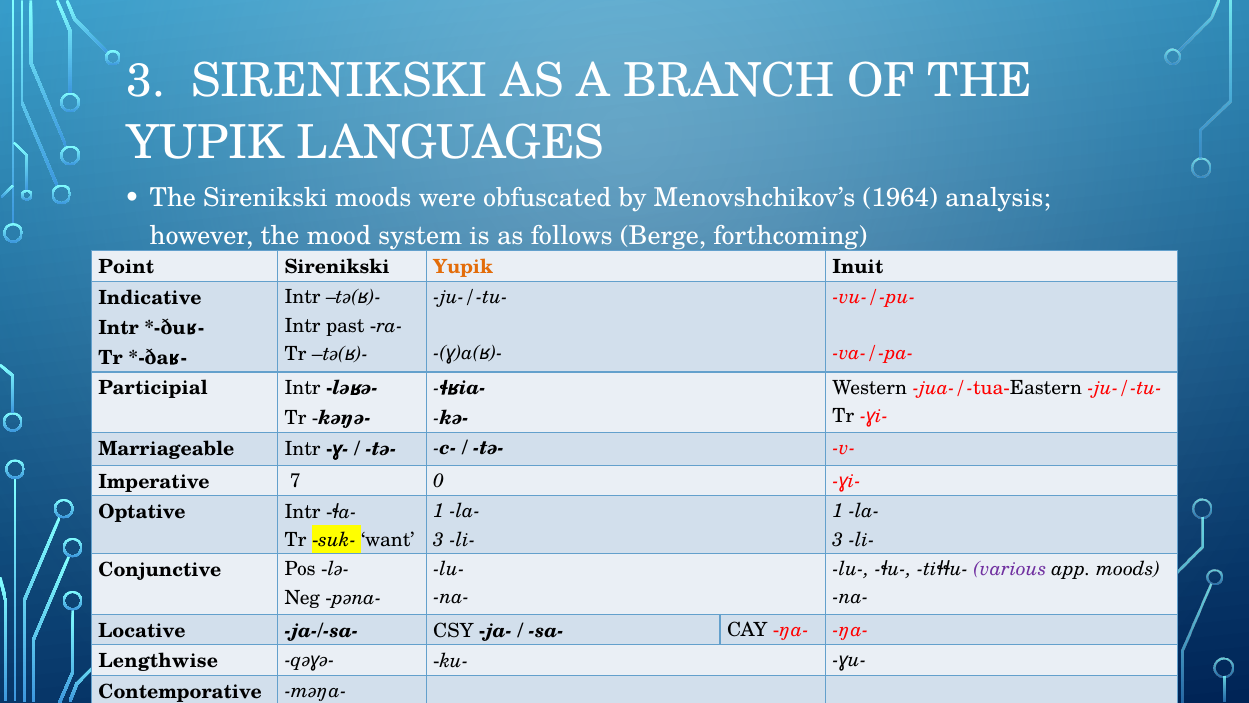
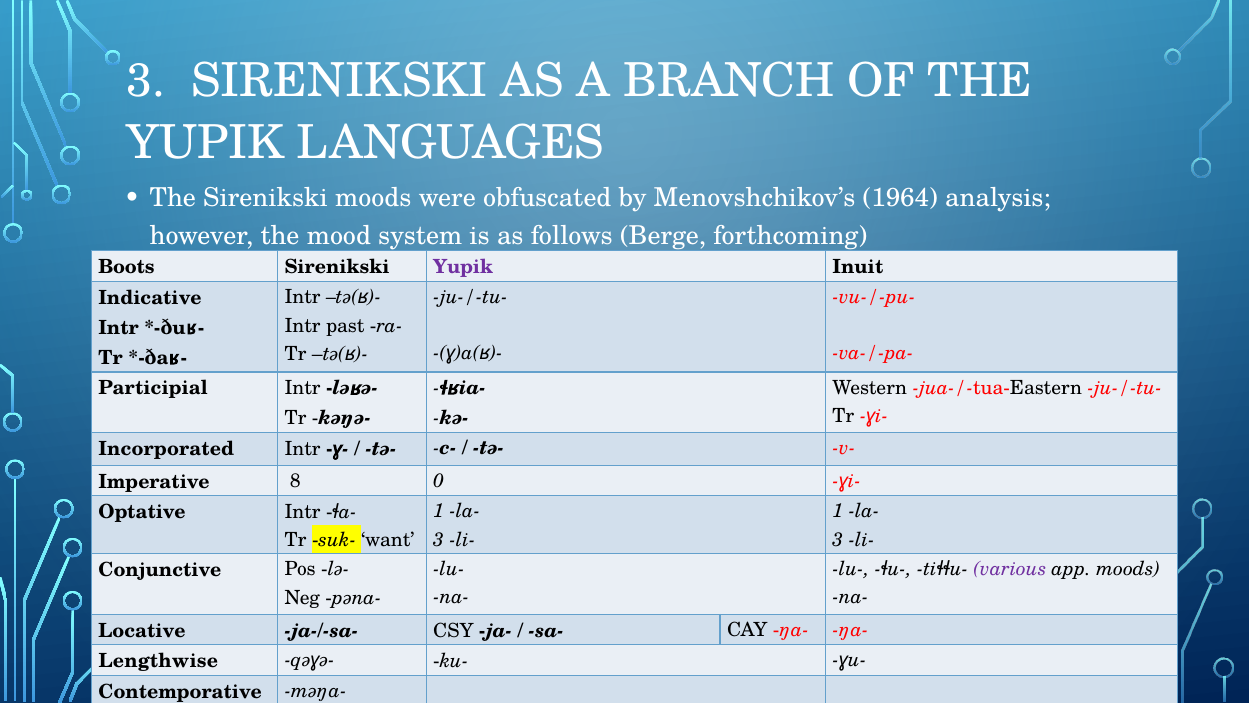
Point: Point -> Boots
Yupik at (463, 267) colour: orange -> purple
Marriageable: Marriageable -> Incorporated
7: 7 -> 8
